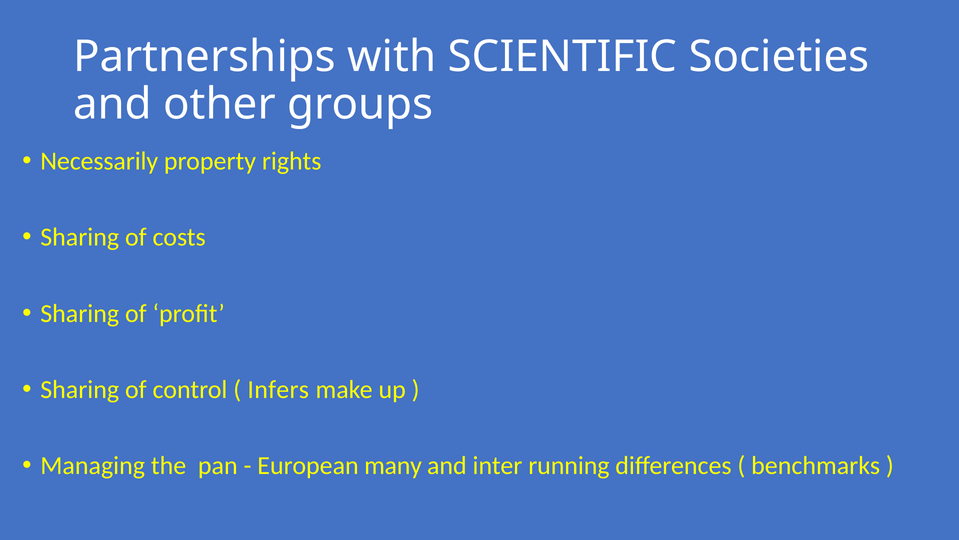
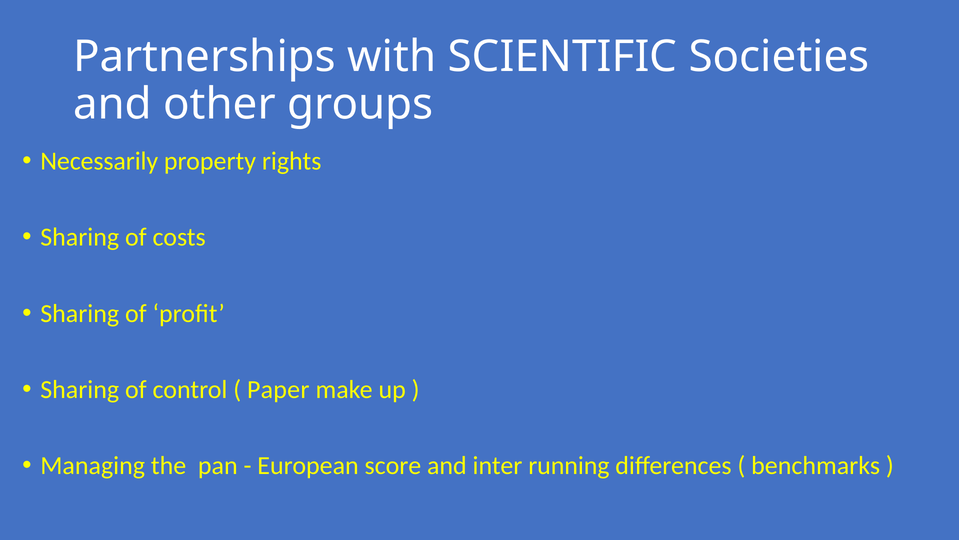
Infers: Infers -> Paper
many: many -> score
